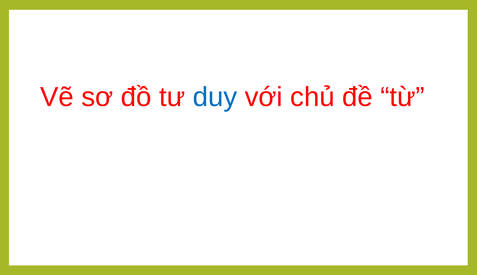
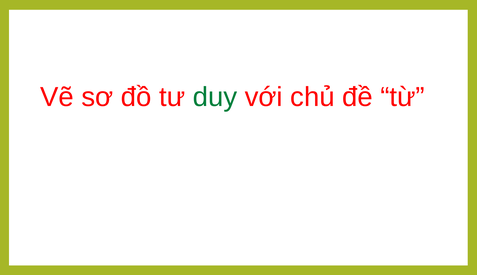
duy colour: blue -> green
